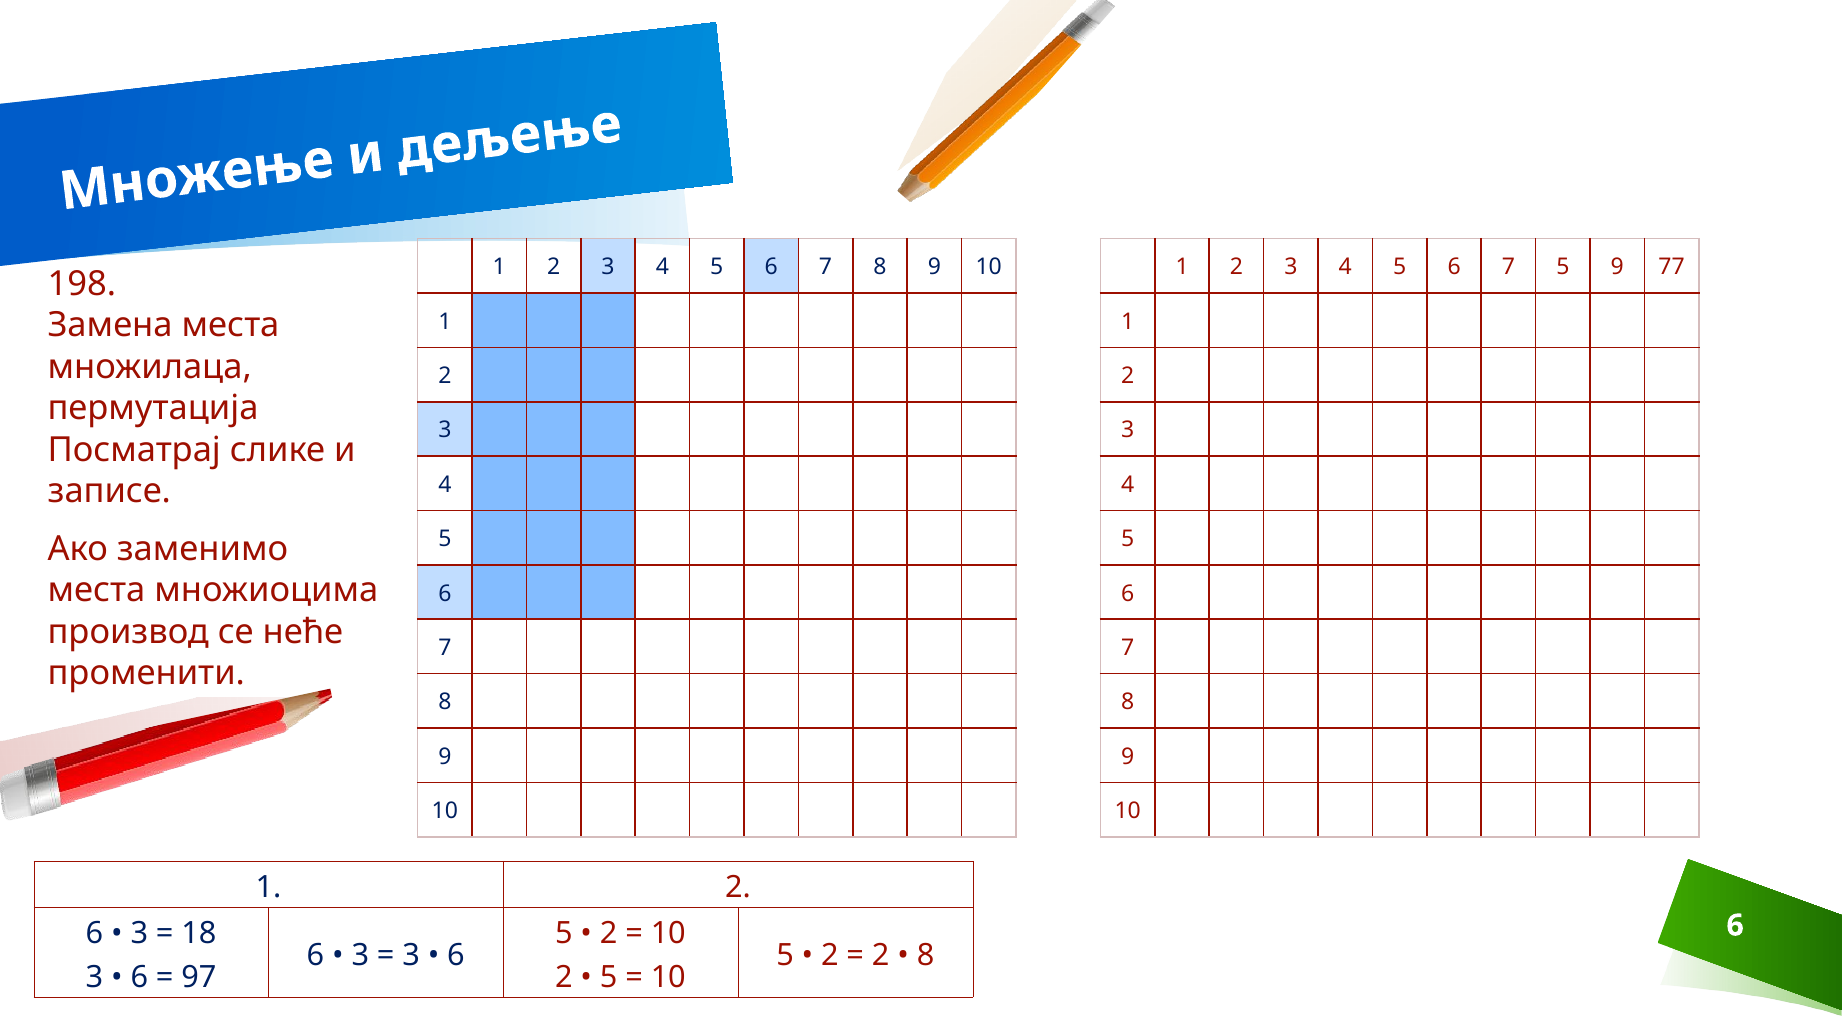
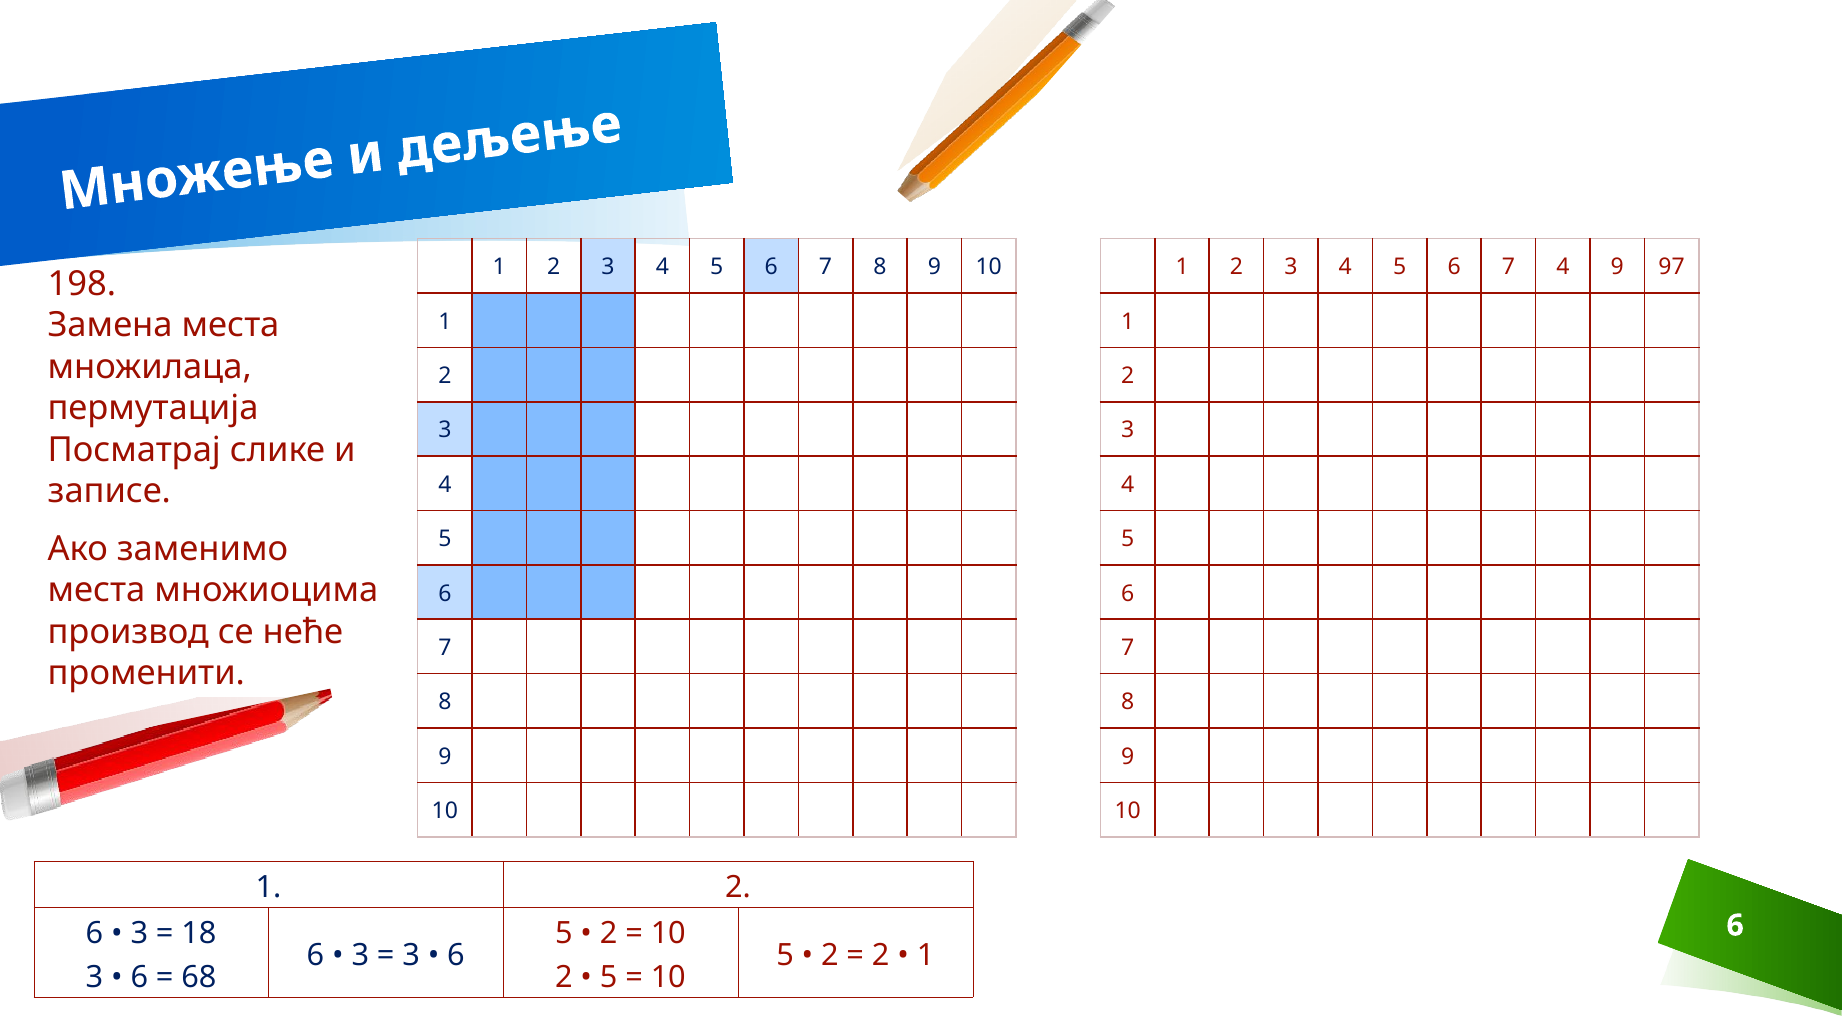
7 5: 5 -> 4
77: 77 -> 97
8 at (926, 956): 8 -> 1
97: 97 -> 68
